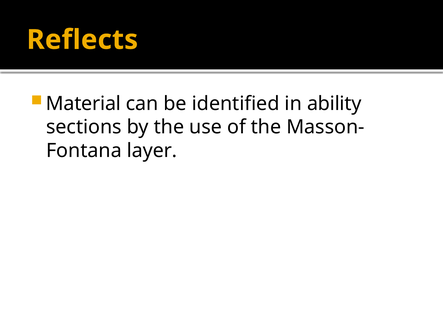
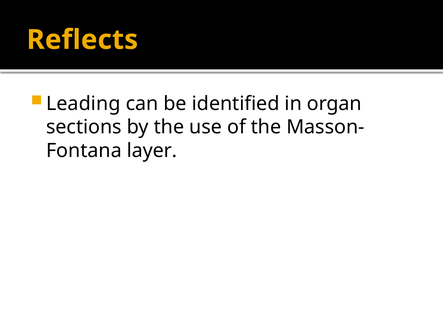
Material: Material -> Leading
ability: ability -> organ
